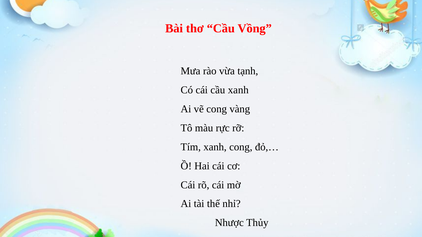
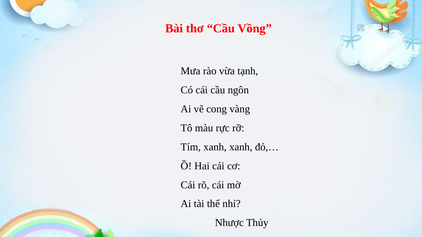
cầu xanh: xanh -> ngôn
xanh cong: cong -> xanh
